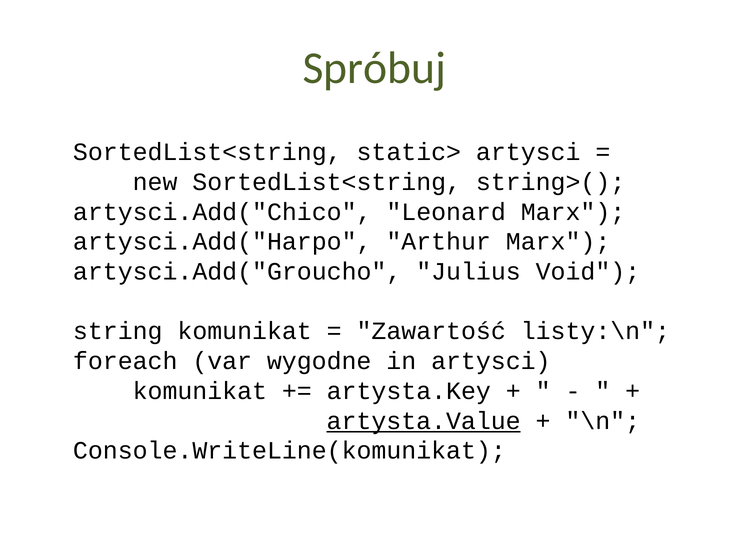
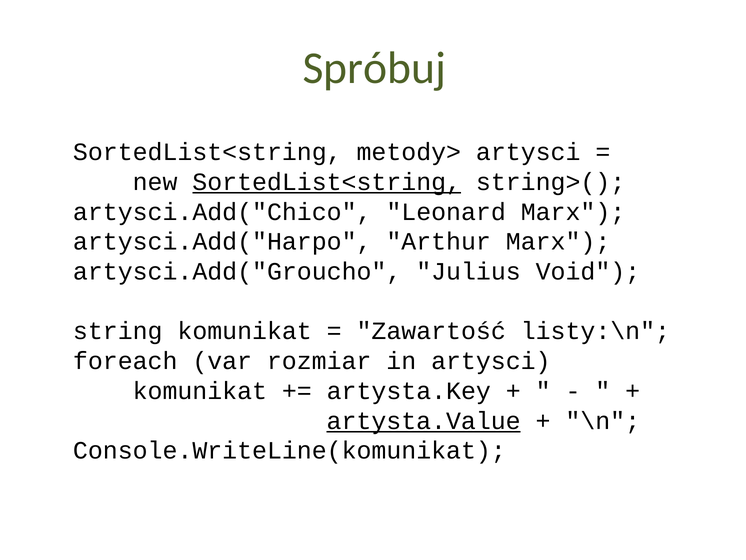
static>: static> -> metody>
SortedList<string at (327, 182) underline: none -> present
wygodne: wygodne -> rozmiar
